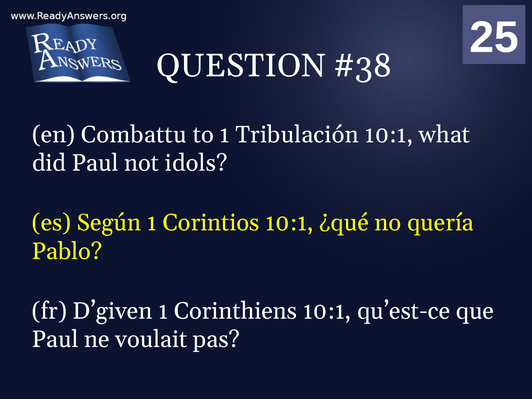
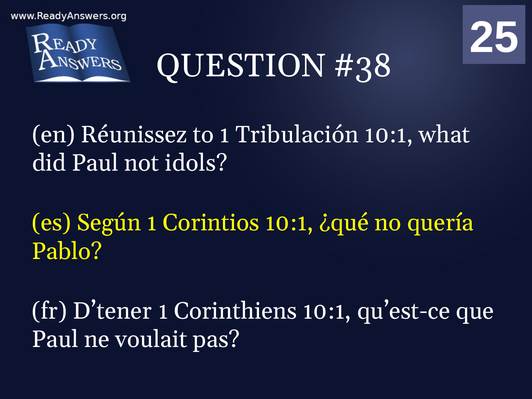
Combattu: Combattu -> Réunissez
D’given: D’given -> D’tener
